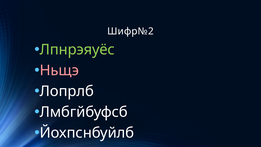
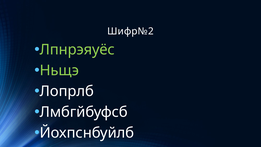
Ньщэ colour: pink -> light green
